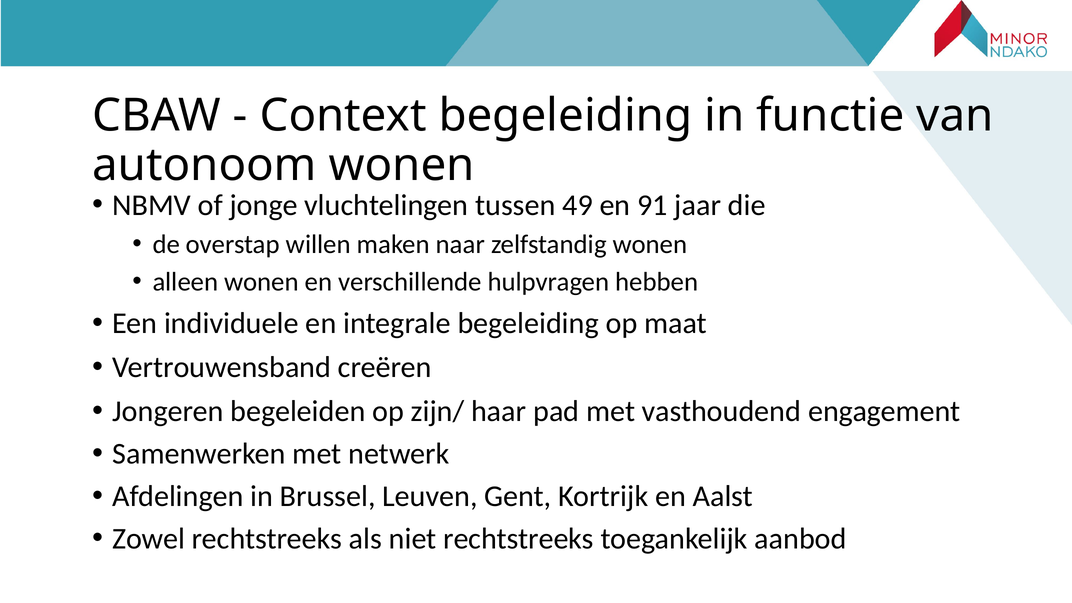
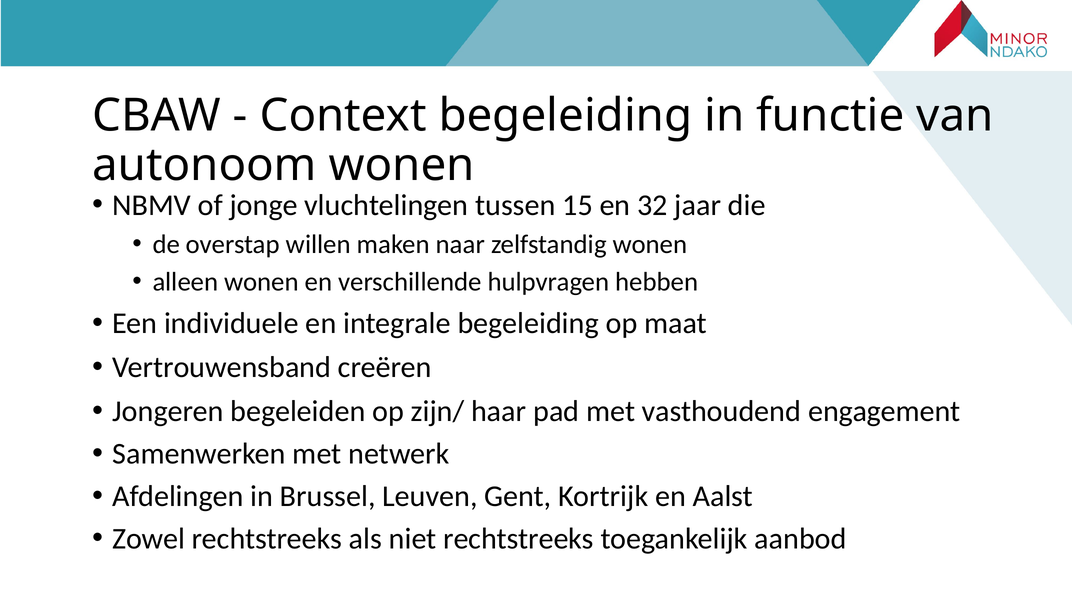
49: 49 -> 15
91: 91 -> 32
